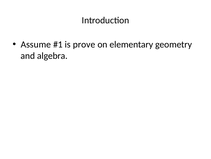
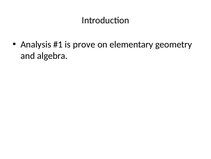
Assume: Assume -> Analysis
